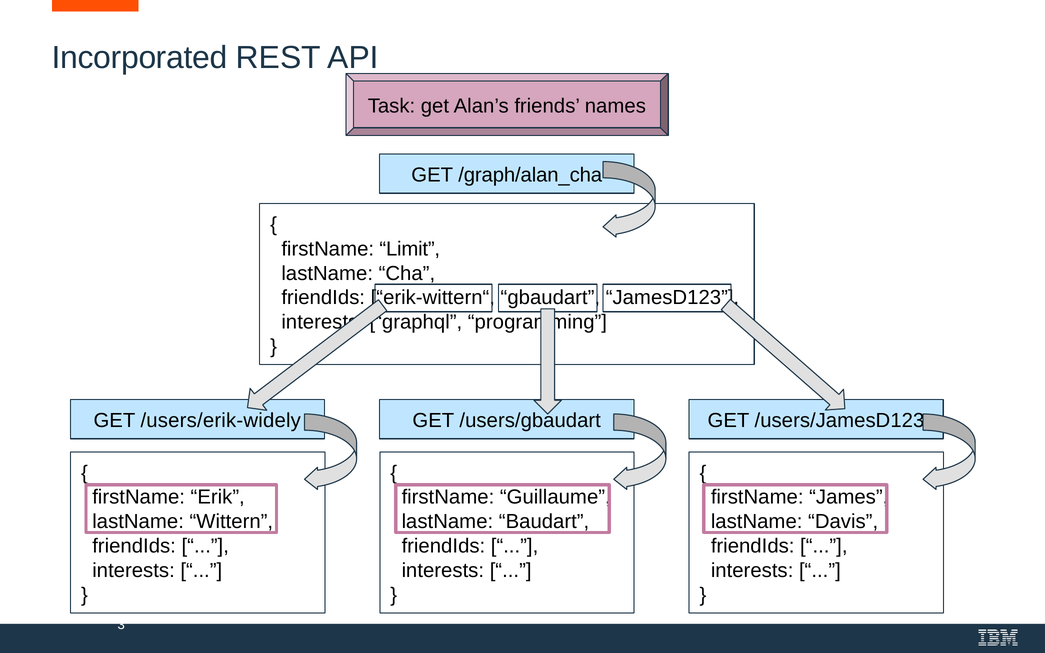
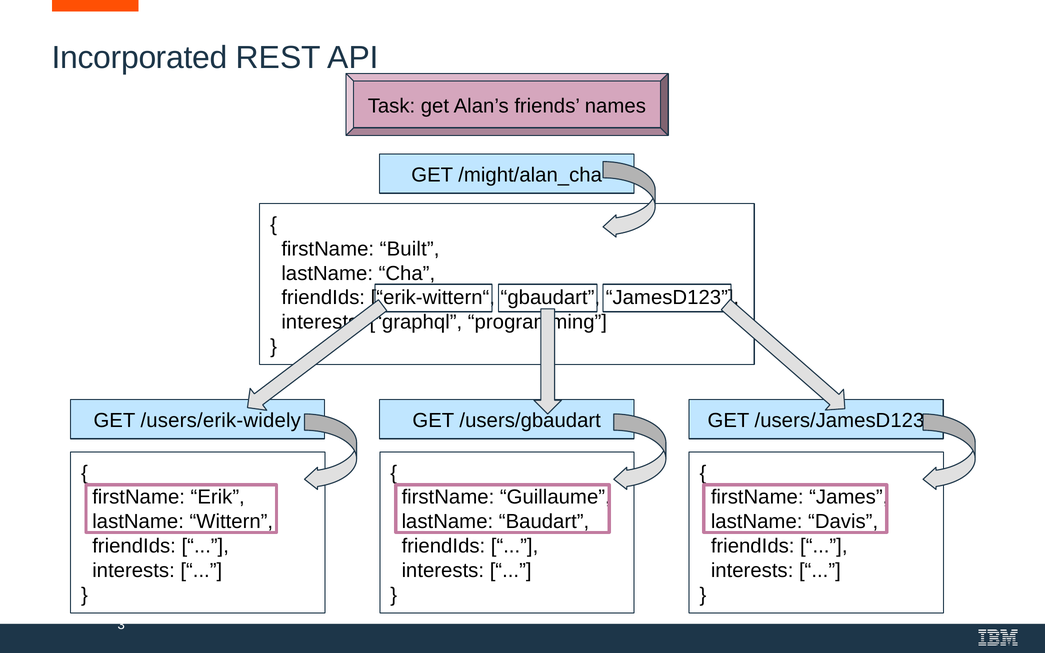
/graph/alan_cha: /graph/alan_cha -> /might/alan_cha
Limit: Limit -> Built
